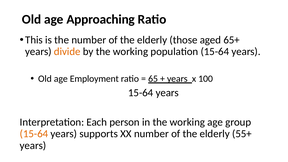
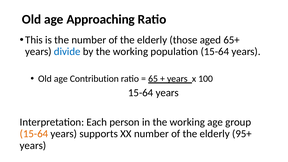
divide colour: orange -> blue
Employment: Employment -> Contribution
55+: 55+ -> 95+
